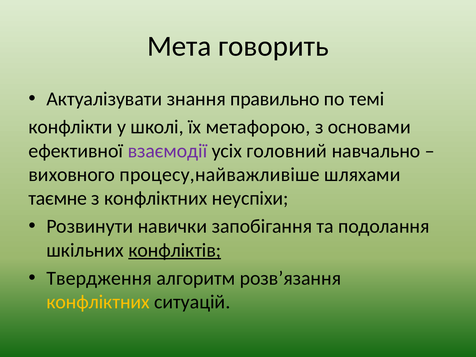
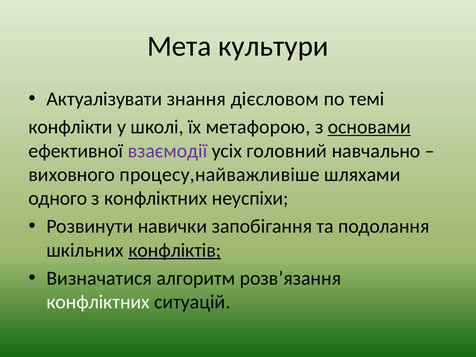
говорить: говорить -> культури
правильно: правильно -> дієсловом
основами underline: none -> present
таємне: таємне -> одного
Твердження: Твердження -> Визначатися
конфліктних at (98, 302) colour: yellow -> white
